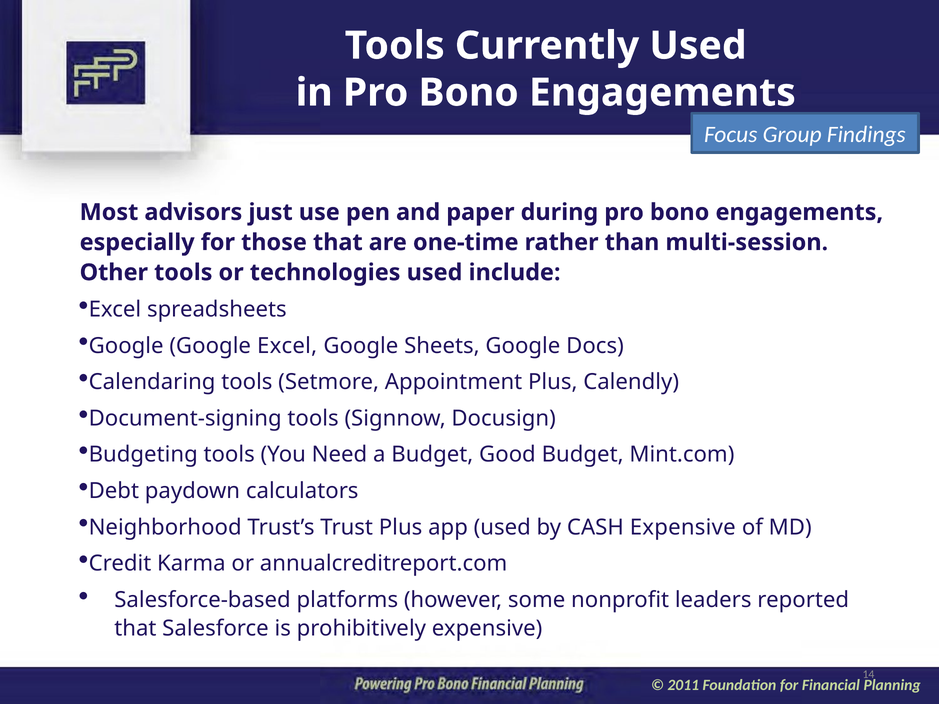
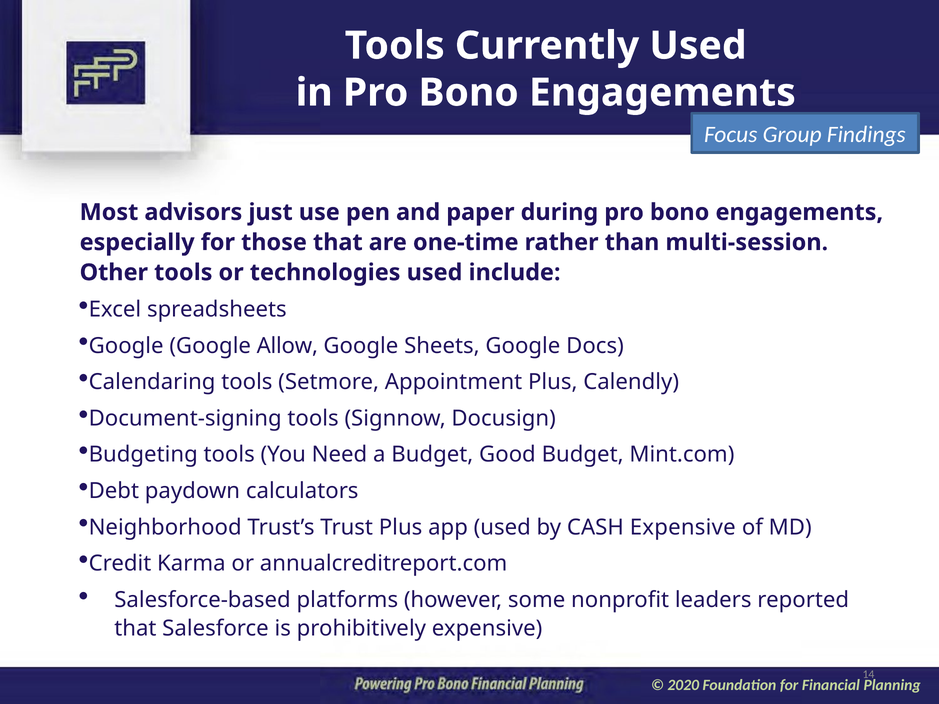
Google Excel: Excel -> Allow
2011: 2011 -> 2020
